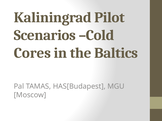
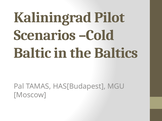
Cores: Cores -> Baltic
